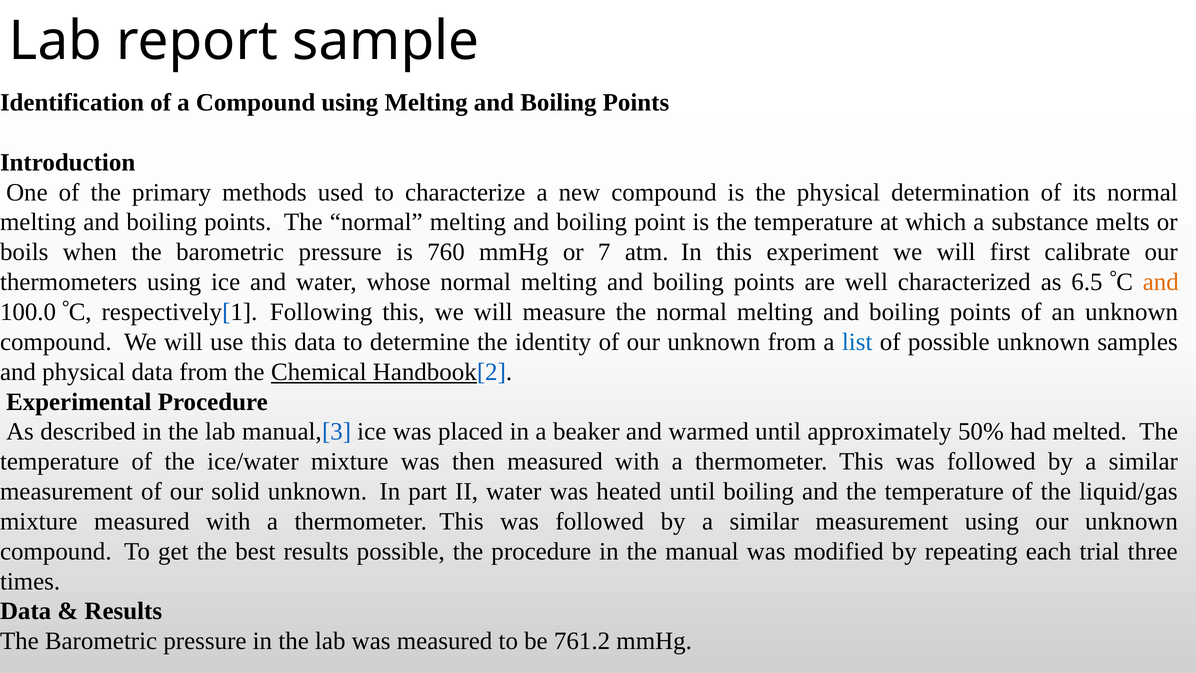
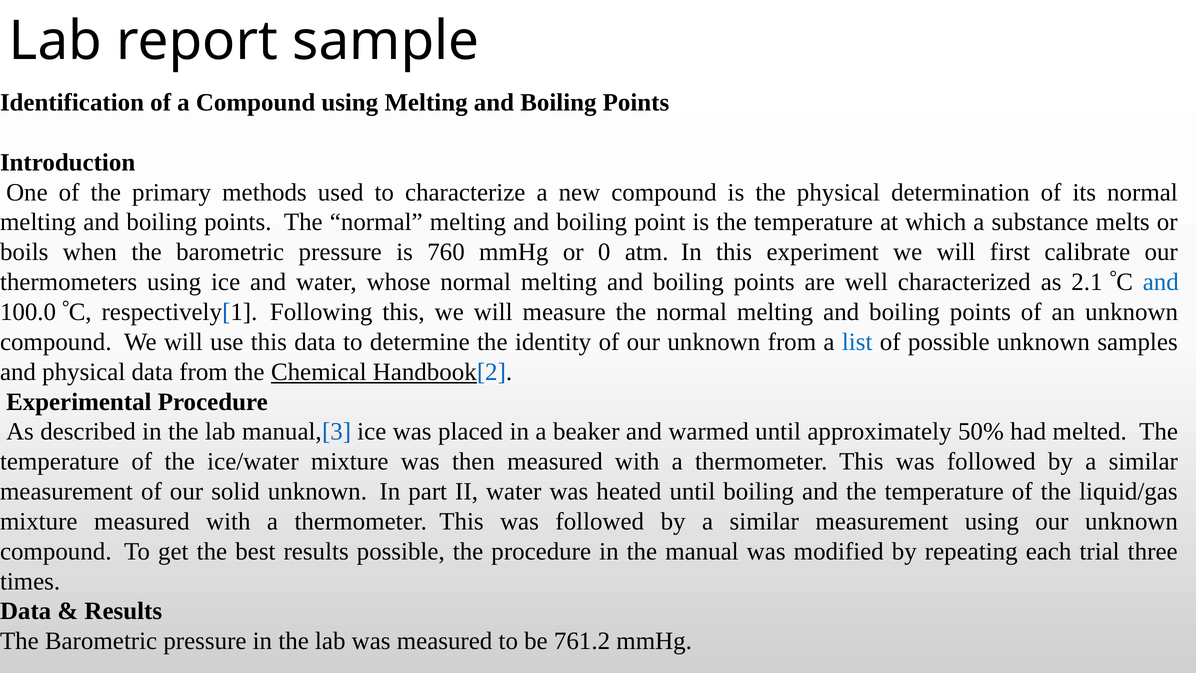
7: 7 -> 0
6.5: 6.5 -> 2.1
and at (1161, 282) colour: orange -> blue
